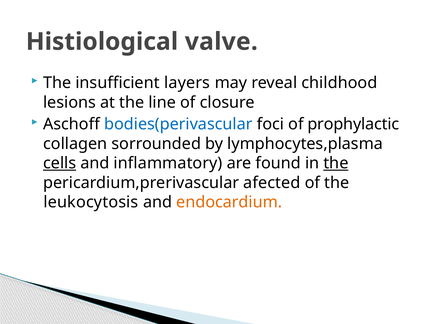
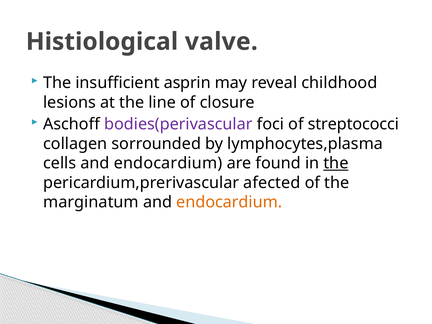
layers: layers -> asprin
bodies(perivascular colour: blue -> purple
prophylactic: prophylactic -> streptococci
cells underline: present -> none
inflammatory at (168, 163): inflammatory -> endocardium
leukocytosis: leukocytosis -> marginatum
